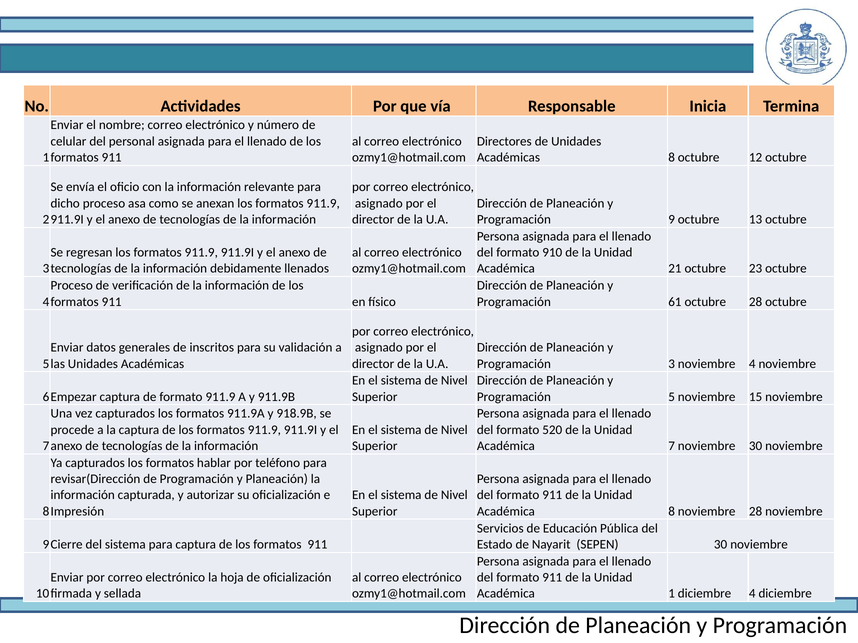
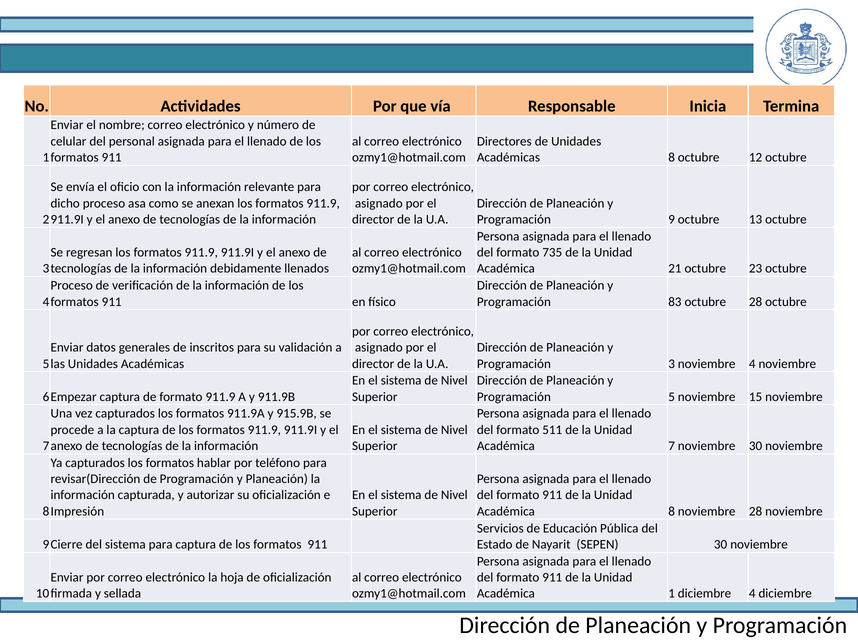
910: 910 -> 735
61: 61 -> 83
918.9B: 918.9B -> 915.9B
520: 520 -> 511
